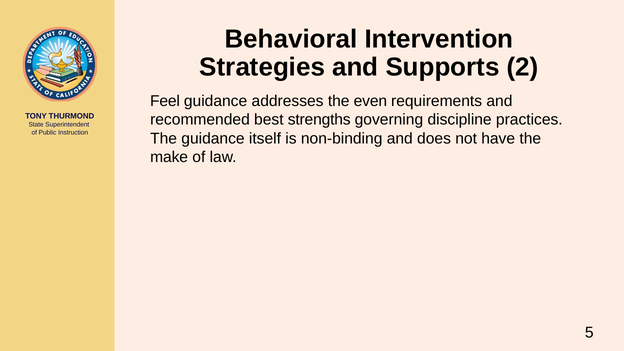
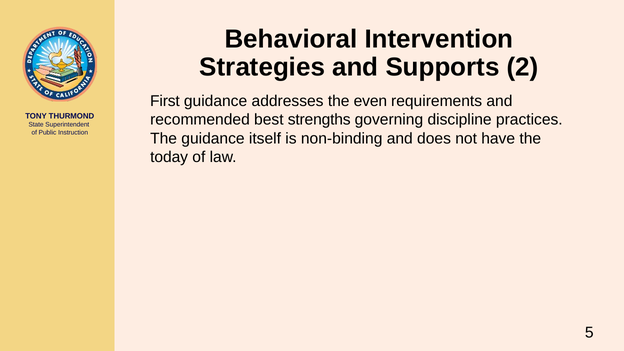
Feel: Feel -> First
make: make -> today
